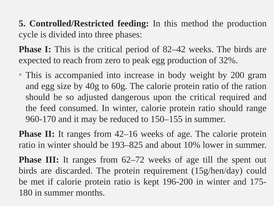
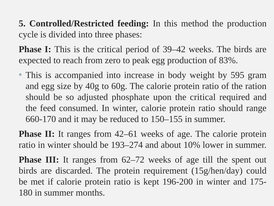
82–42: 82–42 -> 39–42
32%: 32% -> 83%
200: 200 -> 595
dangerous: dangerous -> phosphate
960-170: 960-170 -> 660-170
42–16: 42–16 -> 42–61
193–825: 193–825 -> 193–274
